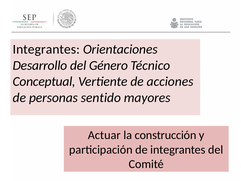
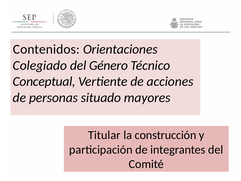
Integrantes at (46, 49): Integrantes -> Contenidos
Desarrollo: Desarrollo -> Colegiado
sentido: sentido -> situado
Actuar: Actuar -> Titular
